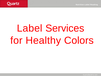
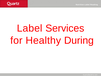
Colors: Colors -> During
